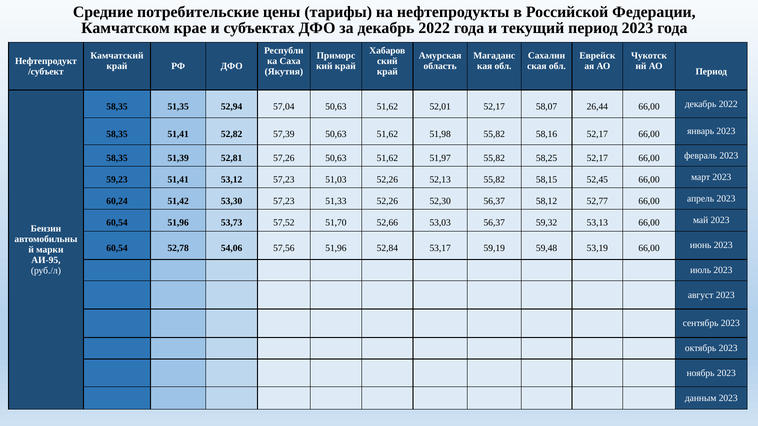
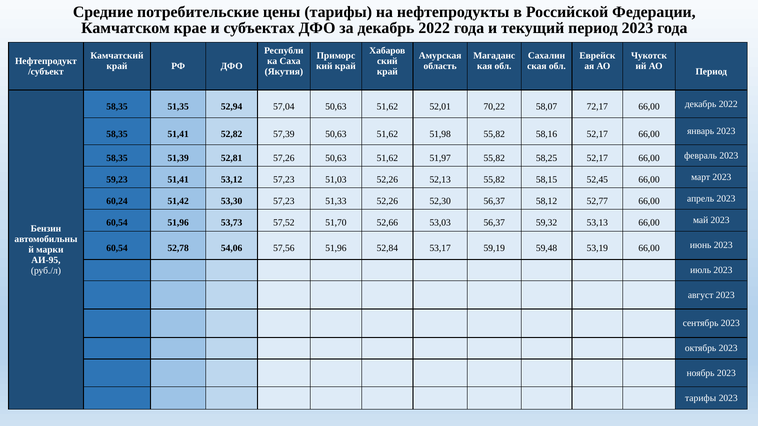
52,01 52,17: 52,17 -> 70,22
26,44: 26,44 -> 72,17
данным at (701, 398): данным -> тарифы
